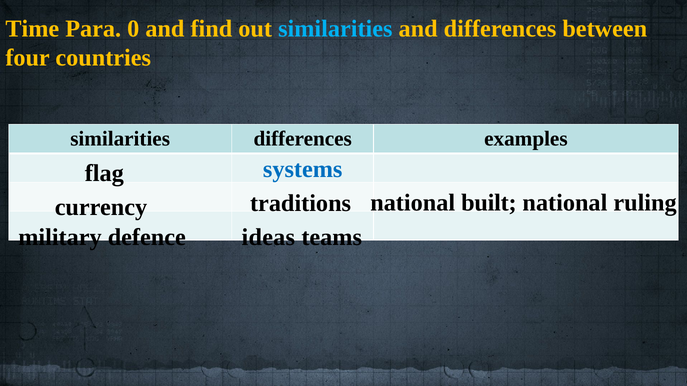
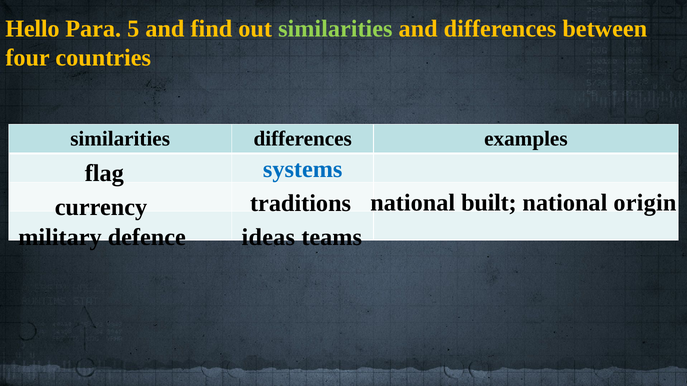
Time: Time -> Hello
0: 0 -> 5
similarities at (335, 29) colour: light blue -> light green
ruling: ruling -> origin
